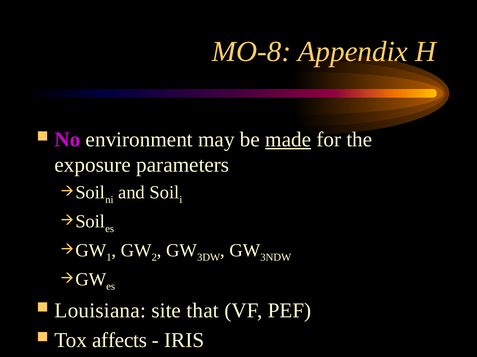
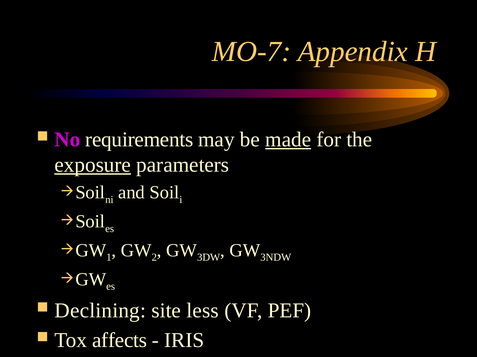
MO-8: MO-8 -> MO-7
environment: environment -> requirements
exposure underline: none -> present
Louisiana: Louisiana -> Declining
that: that -> less
